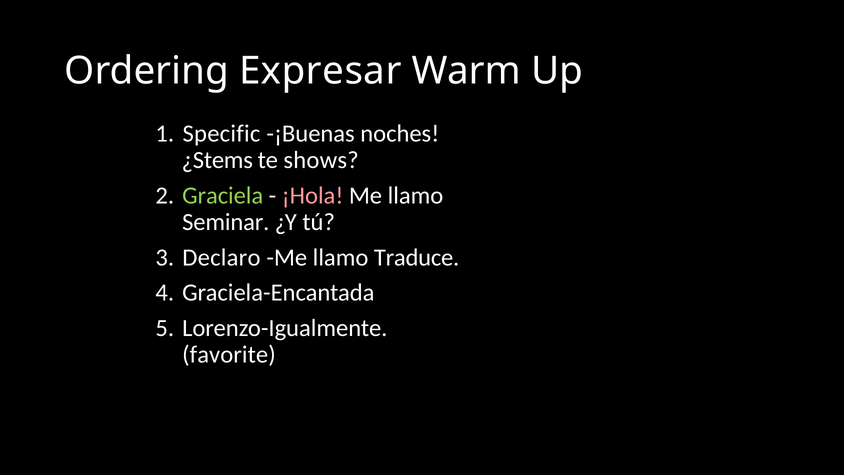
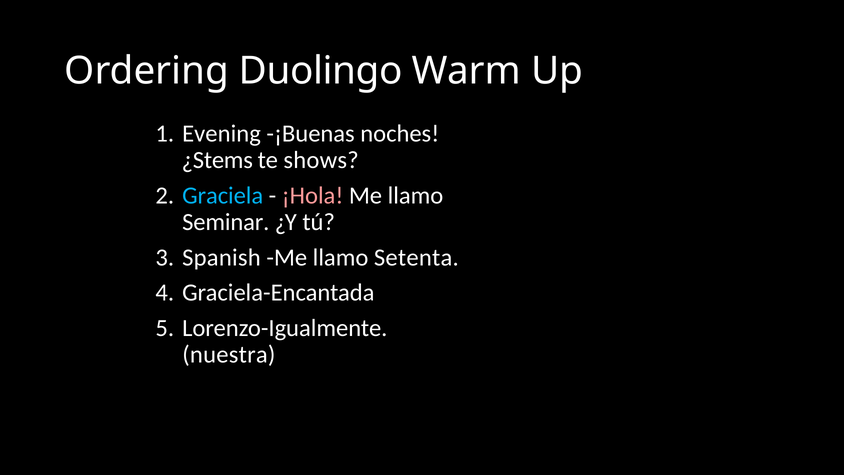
Expresar: Expresar -> Duolingo
Specific: Specific -> Evening
Graciela colour: light green -> light blue
Declaro: Declaro -> Spanish
Traduce: Traduce -> Setenta
favorite: favorite -> nuestra
